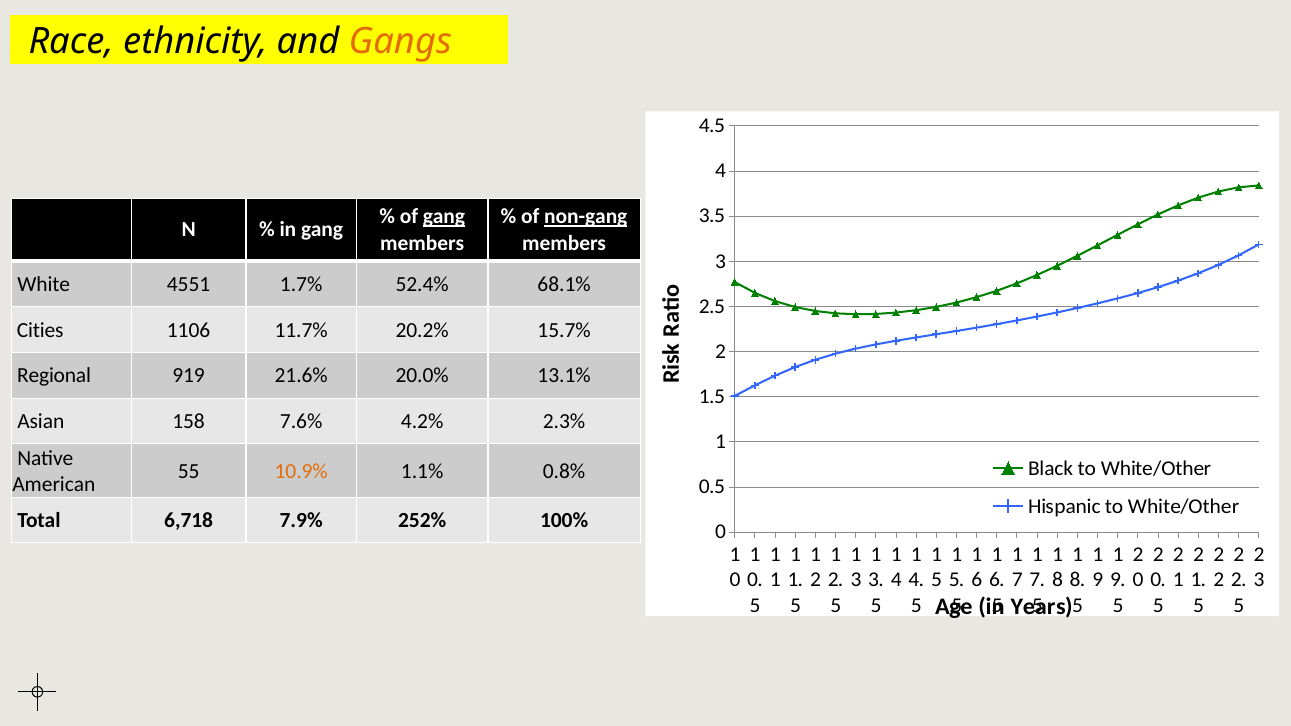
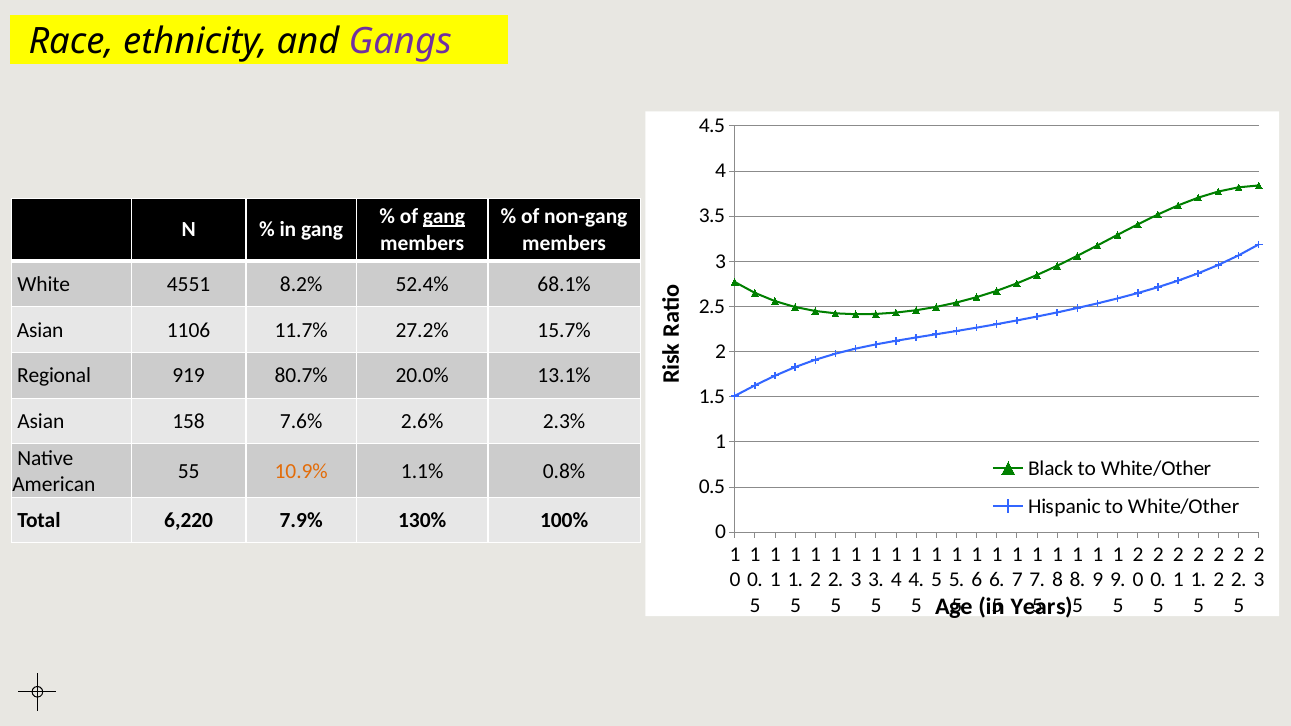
Gangs colour: orange -> purple
non-gang underline: present -> none
1.7%: 1.7% -> 8.2%
Cities at (40, 330): Cities -> Asian
20.2%: 20.2% -> 27.2%
21.6%: 21.6% -> 80.7%
4.2%: 4.2% -> 2.6%
6,718: 6,718 -> 6,220
252%: 252% -> 130%
